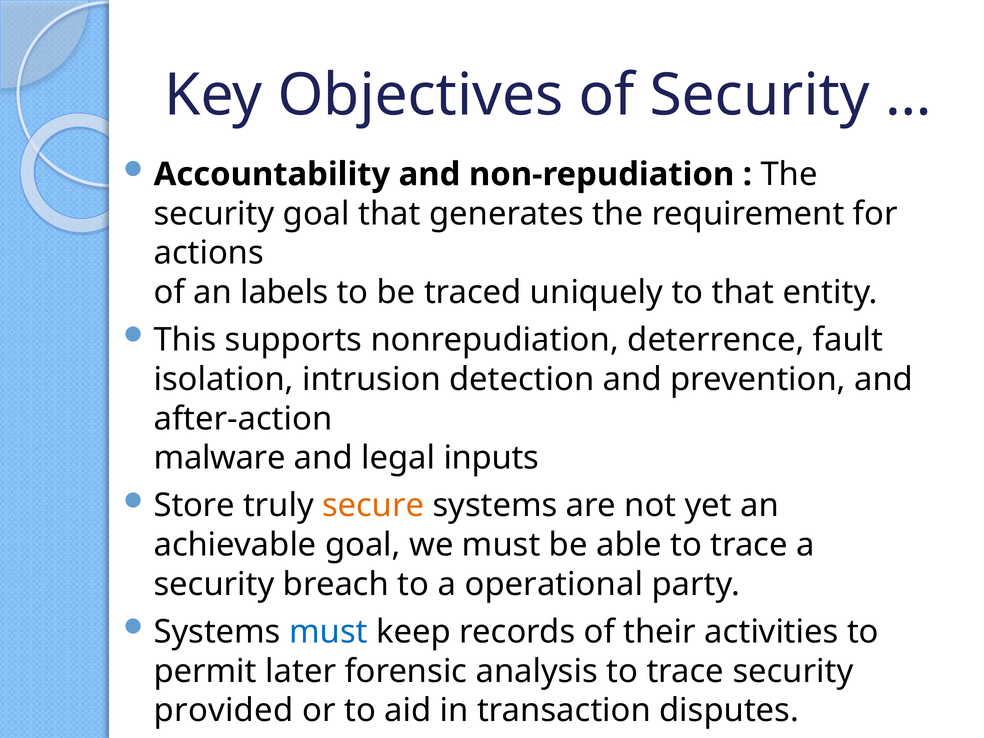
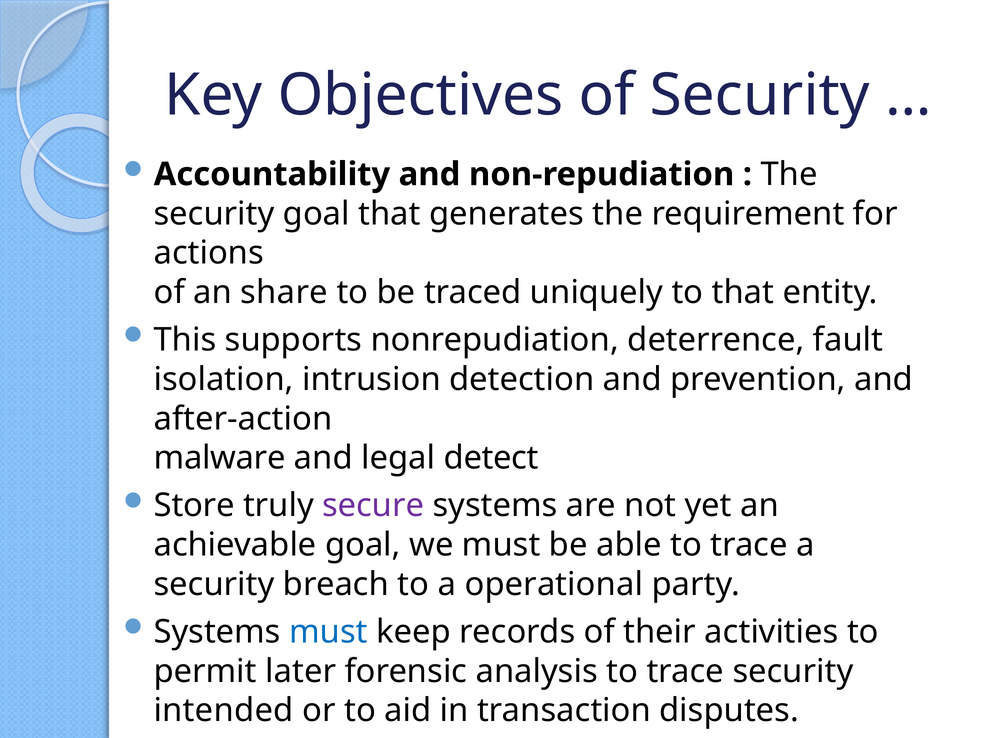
labels: labels -> share
inputs: inputs -> detect
secure colour: orange -> purple
provided: provided -> intended
